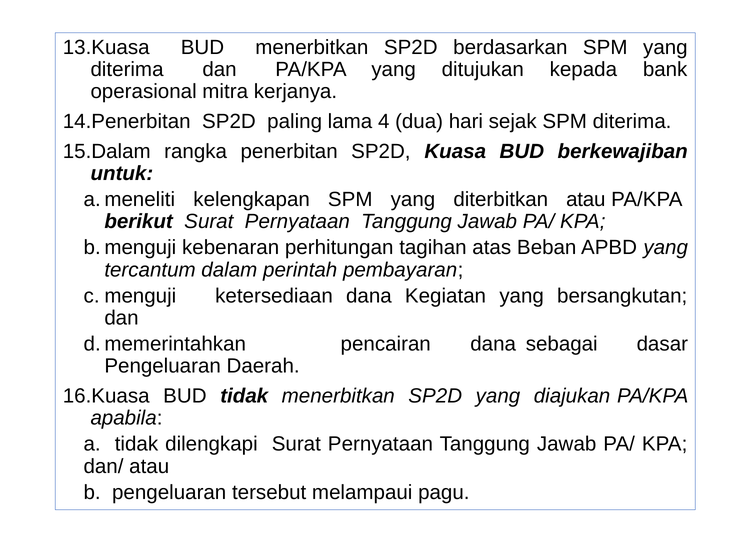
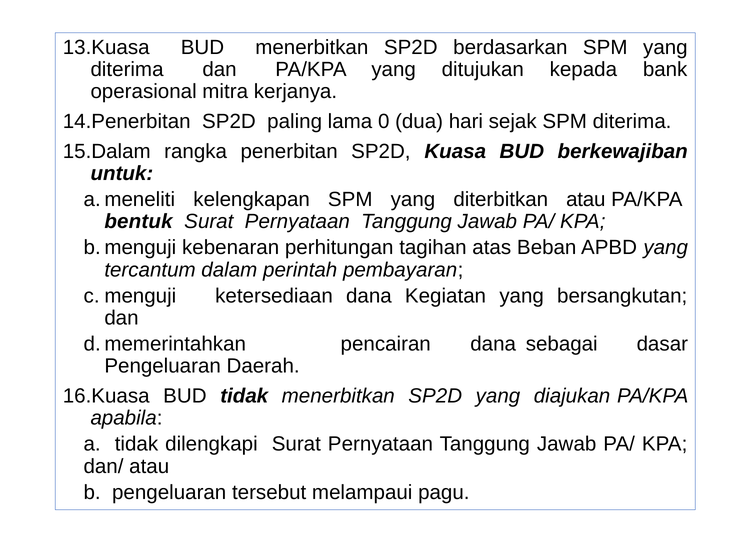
4: 4 -> 0
berikut: berikut -> bentuk
